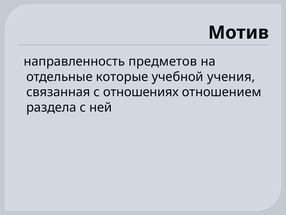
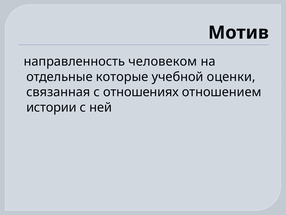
предметов: предметов -> человеком
учения: учения -> оценки
раздела: раздела -> истории
